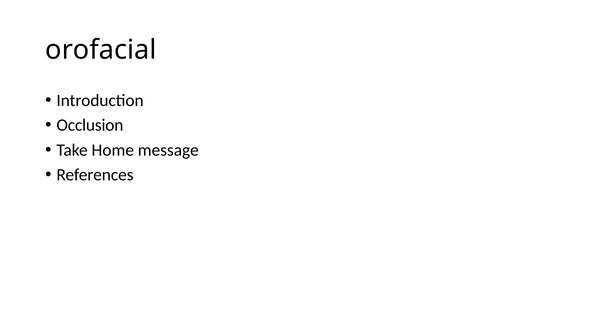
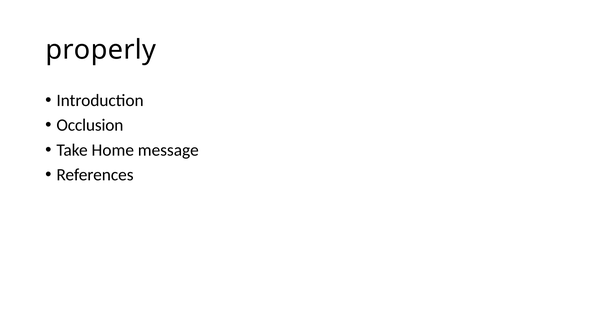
orofacial: orofacial -> properly
